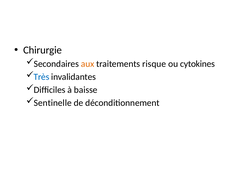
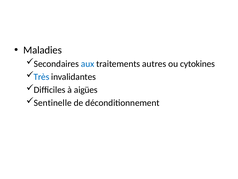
Chirurgie: Chirurgie -> Maladies
aux colour: orange -> blue
risque: risque -> autres
baisse: baisse -> aigües
